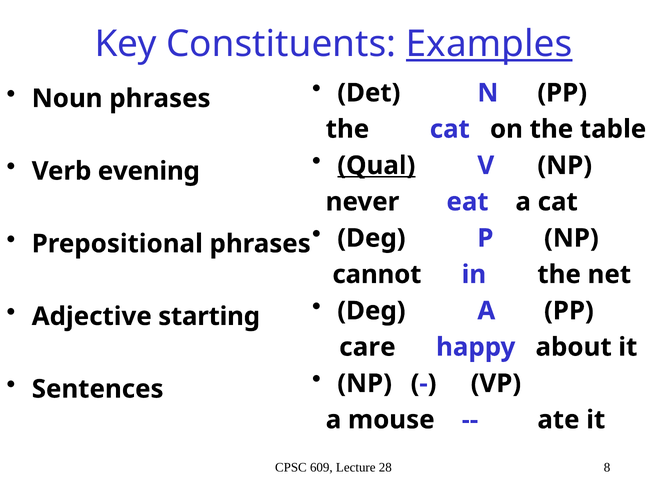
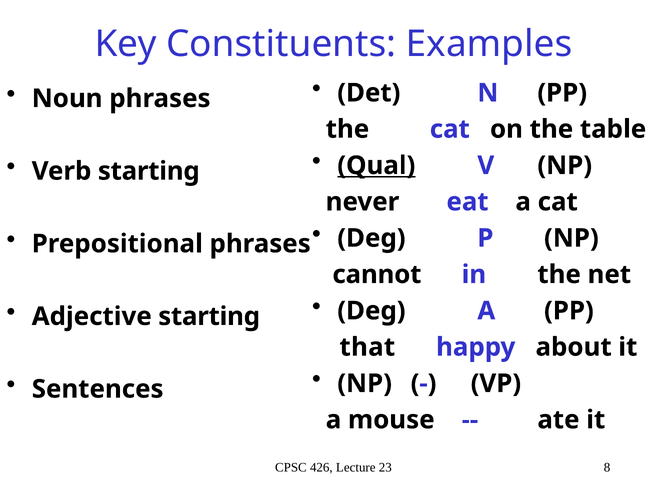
Examples underline: present -> none
Verb evening: evening -> starting
care: care -> that
609: 609 -> 426
28: 28 -> 23
